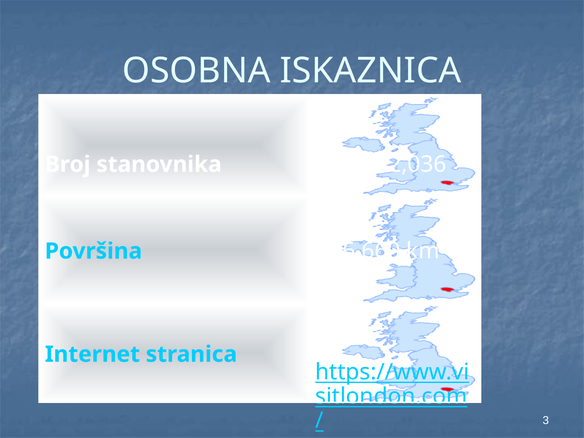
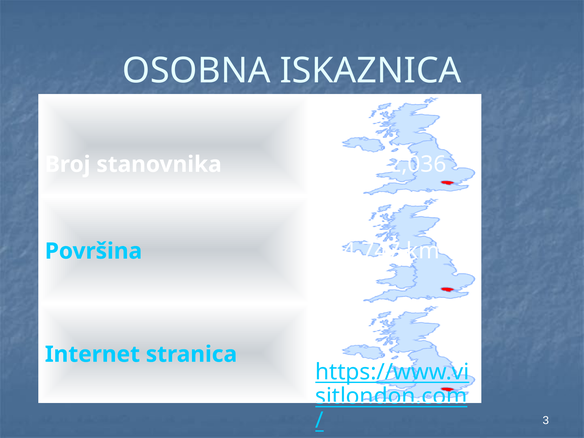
6,660: 6,660 -> 4,747
